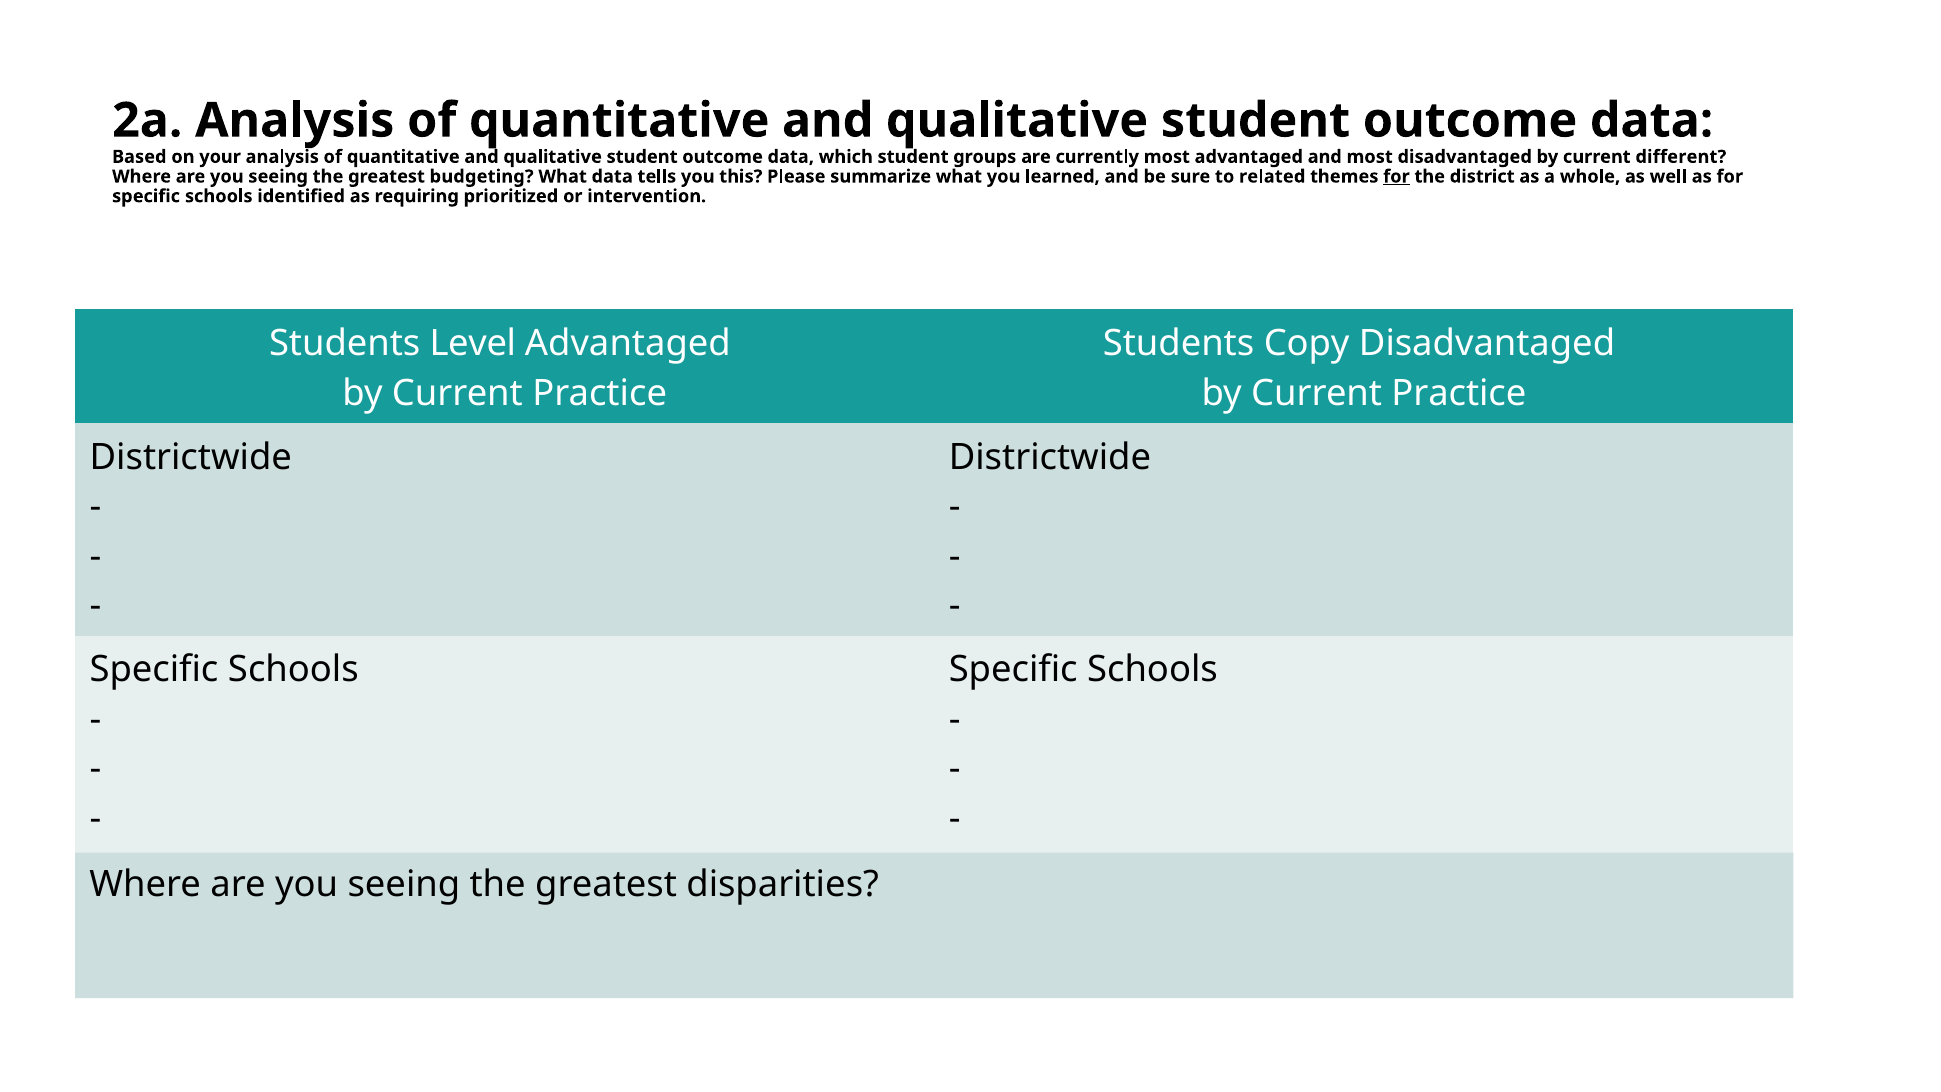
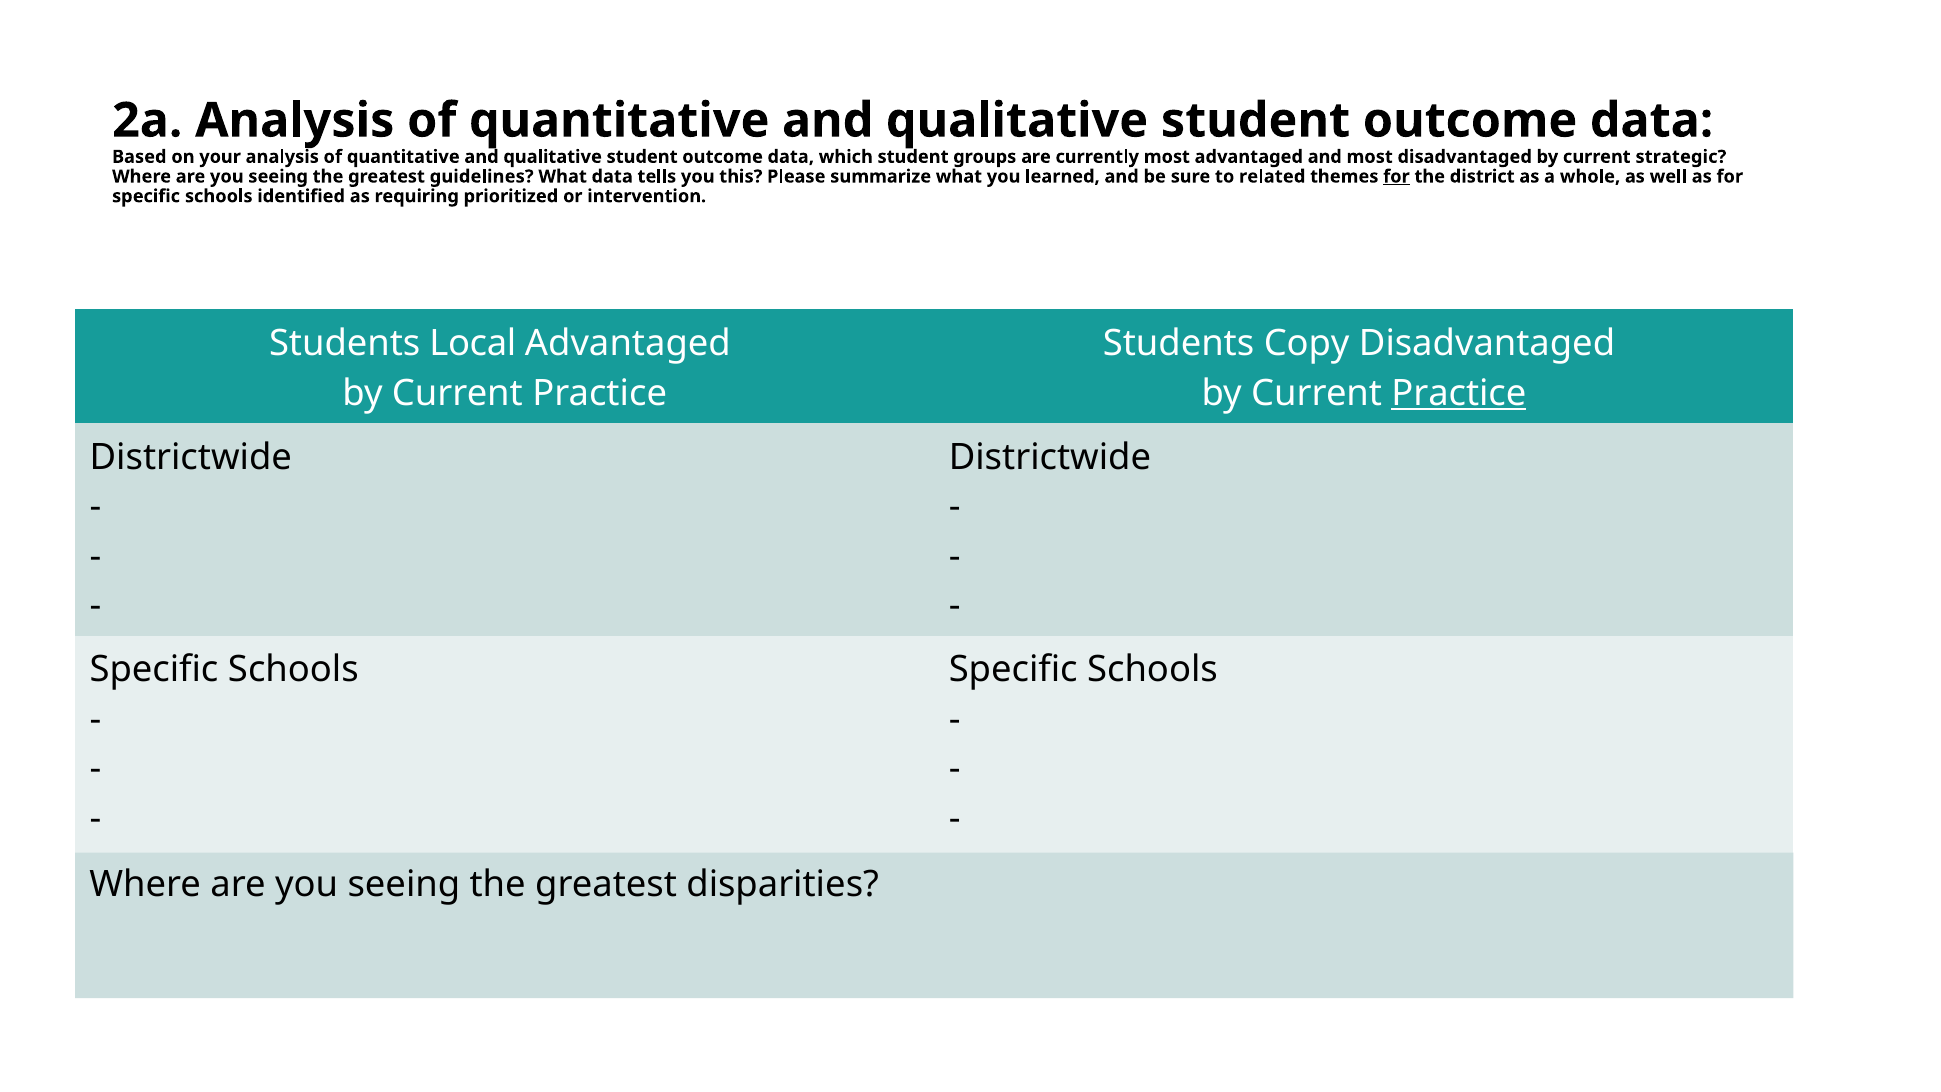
different: different -> strategic
budgeting: budgeting -> guidelines
Level: Level -> Local
Practice at (1459, 393) underline: none -> present
